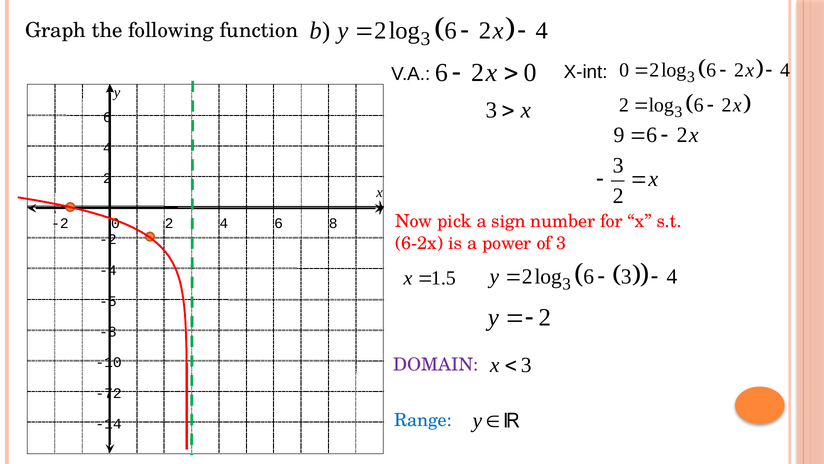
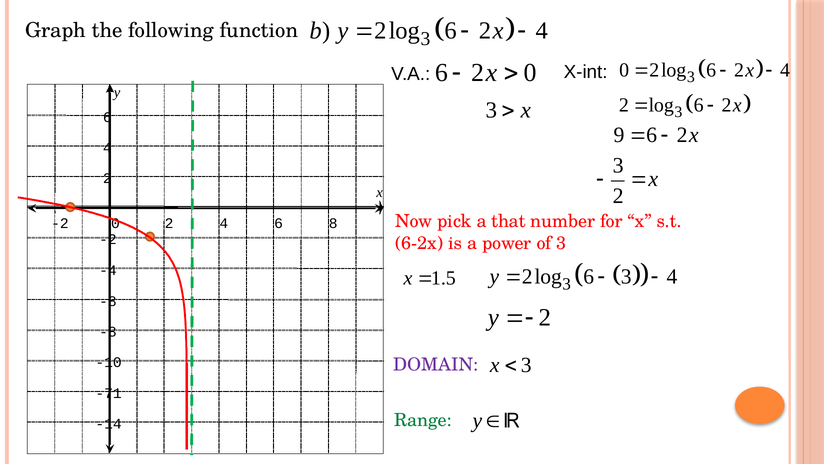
sign: sign -> that
-5 at (108, 301): -5 -> -8
-72: -72 -> -71
Range colour: blue -> green
